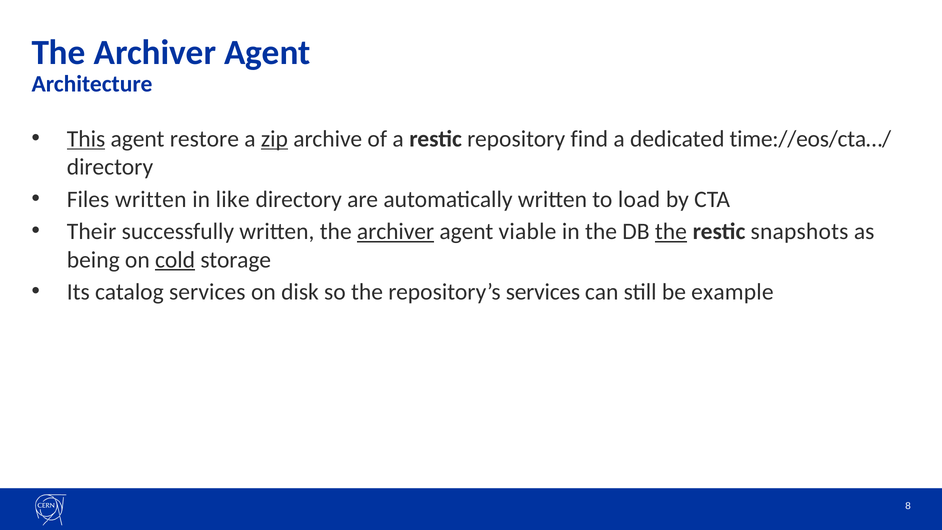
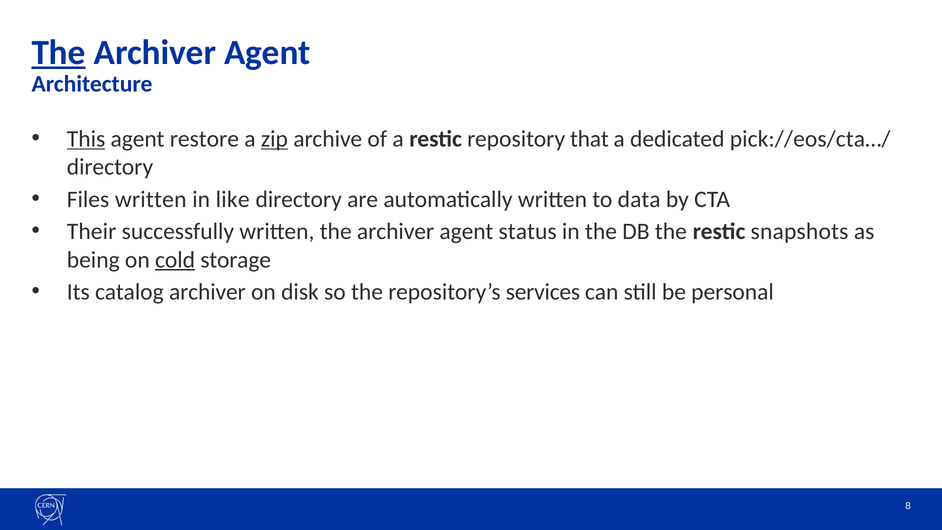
The at (59, 53) underline: none -> present
find: find -> that
time://eos/cta…/: time://eos/cta…/ -> pick://eos/cta…/
load: load -> data
archiver at (396, 231) underline: present -> none
viable: viable -> status
the at (671, 231) underline: present -> none
catalog services: services -> archiver
example: example -> personal
